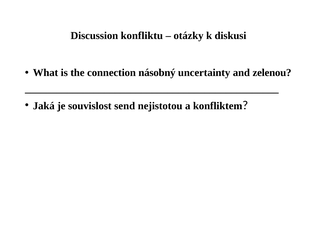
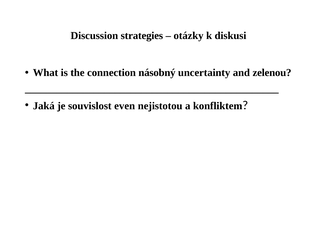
konfliktu: konfliktu -> strategies
send: send -> even
